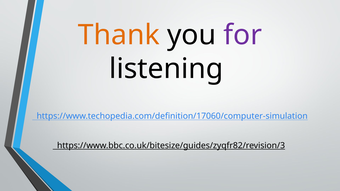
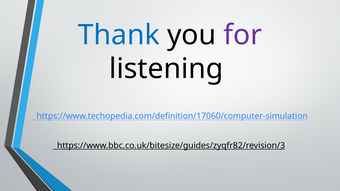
Thank colour: orange -> blue
